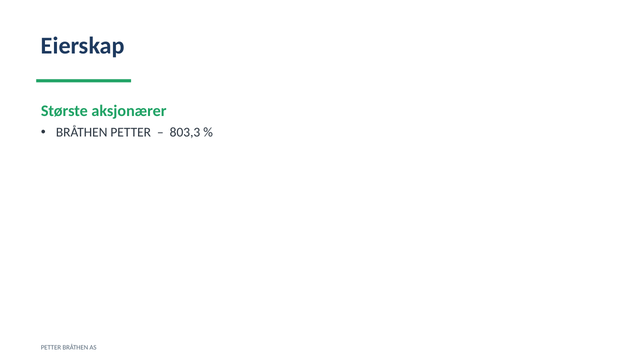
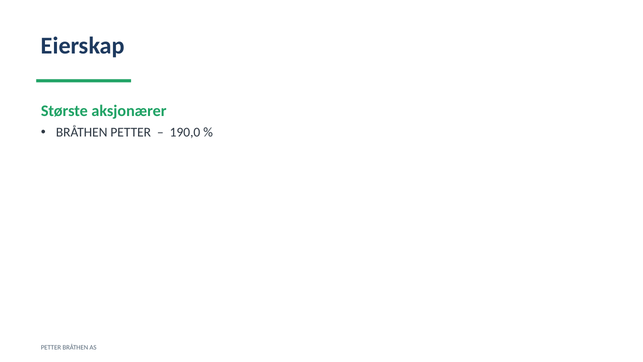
803,3: 803,3 -> 190,0
